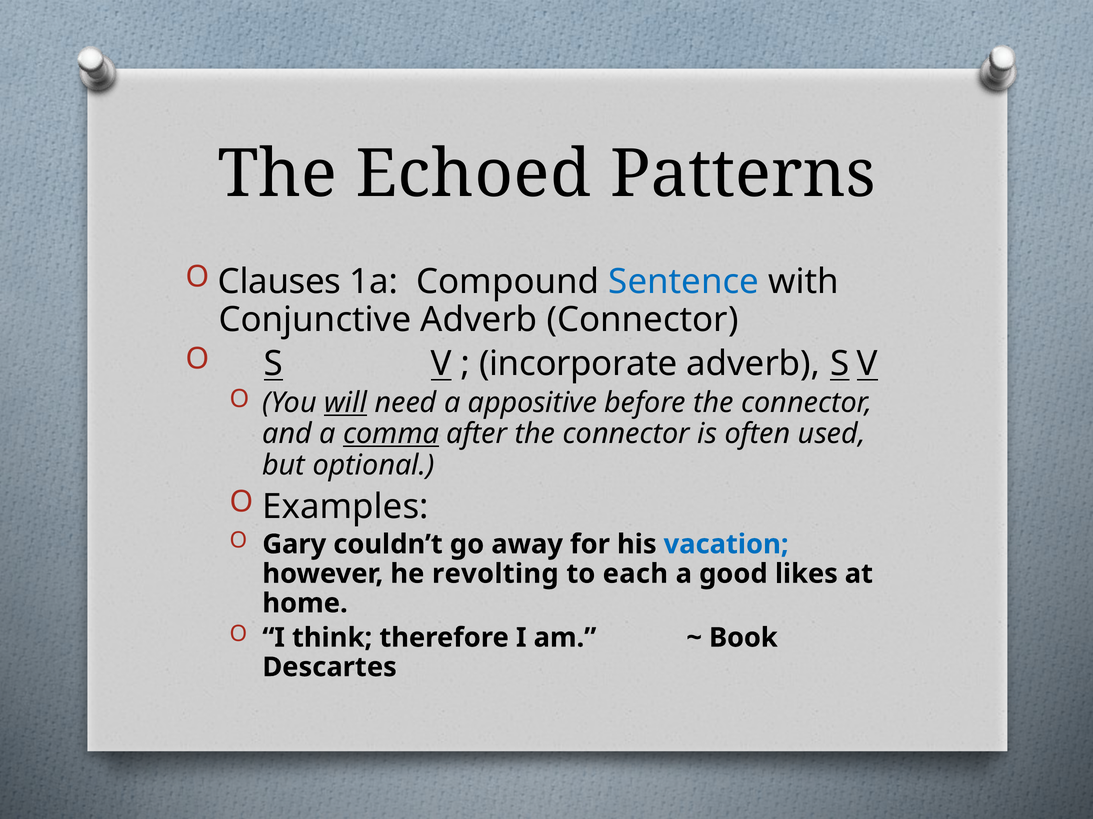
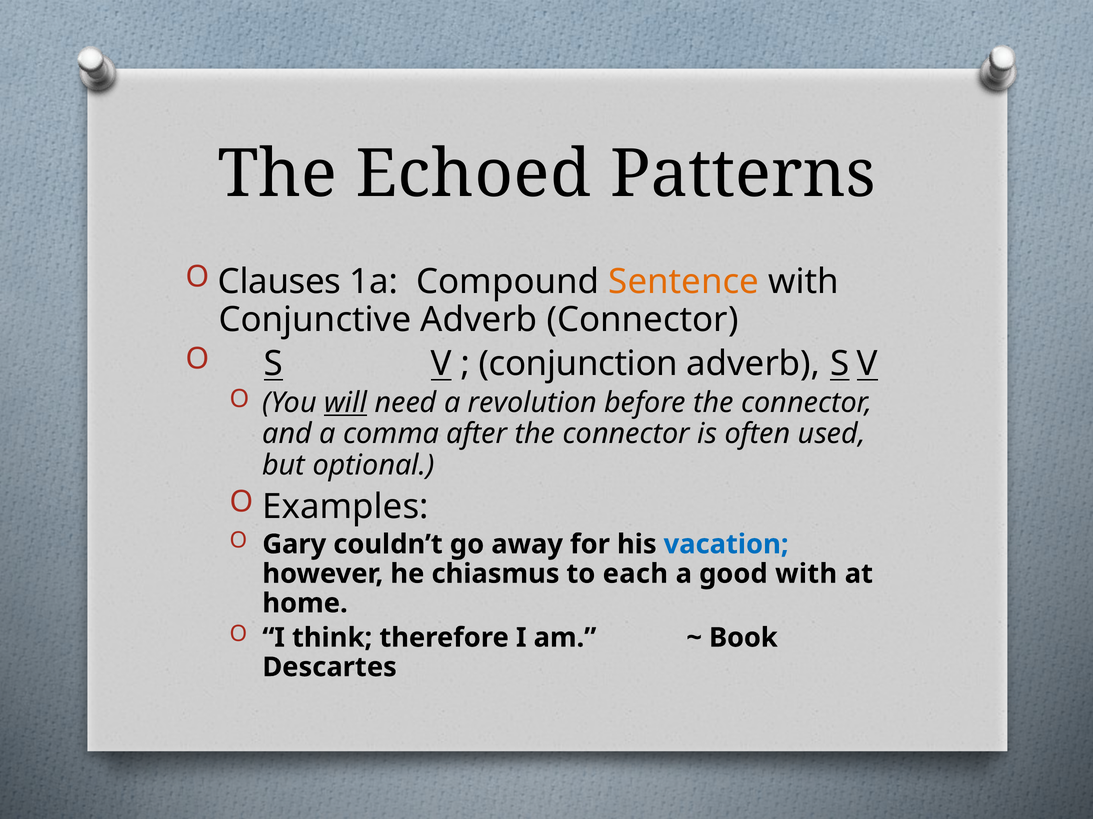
Sentence colour: blue -> orange
incorporate: incorporate -> conjunction
appositive: appositive -> revolution
comma underline: present -> none
revolting: revolting -> chiasmus
good likes: likes -> with
